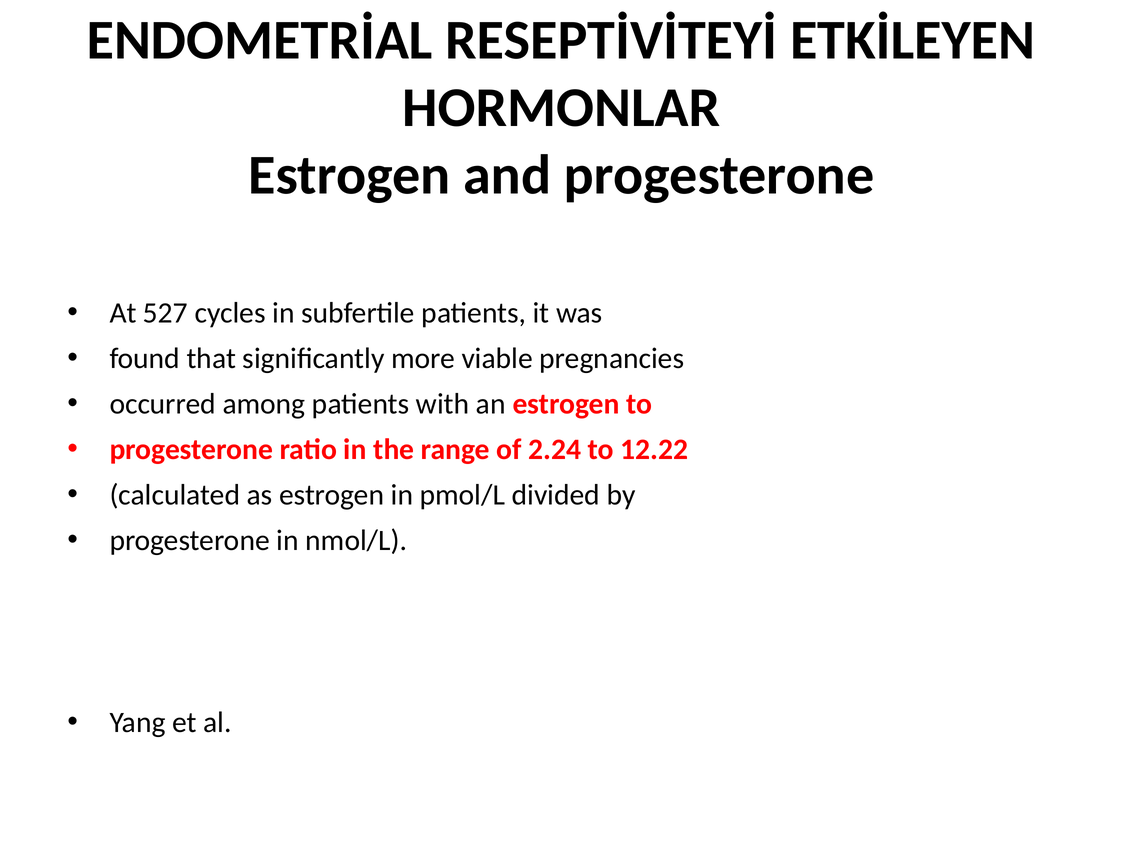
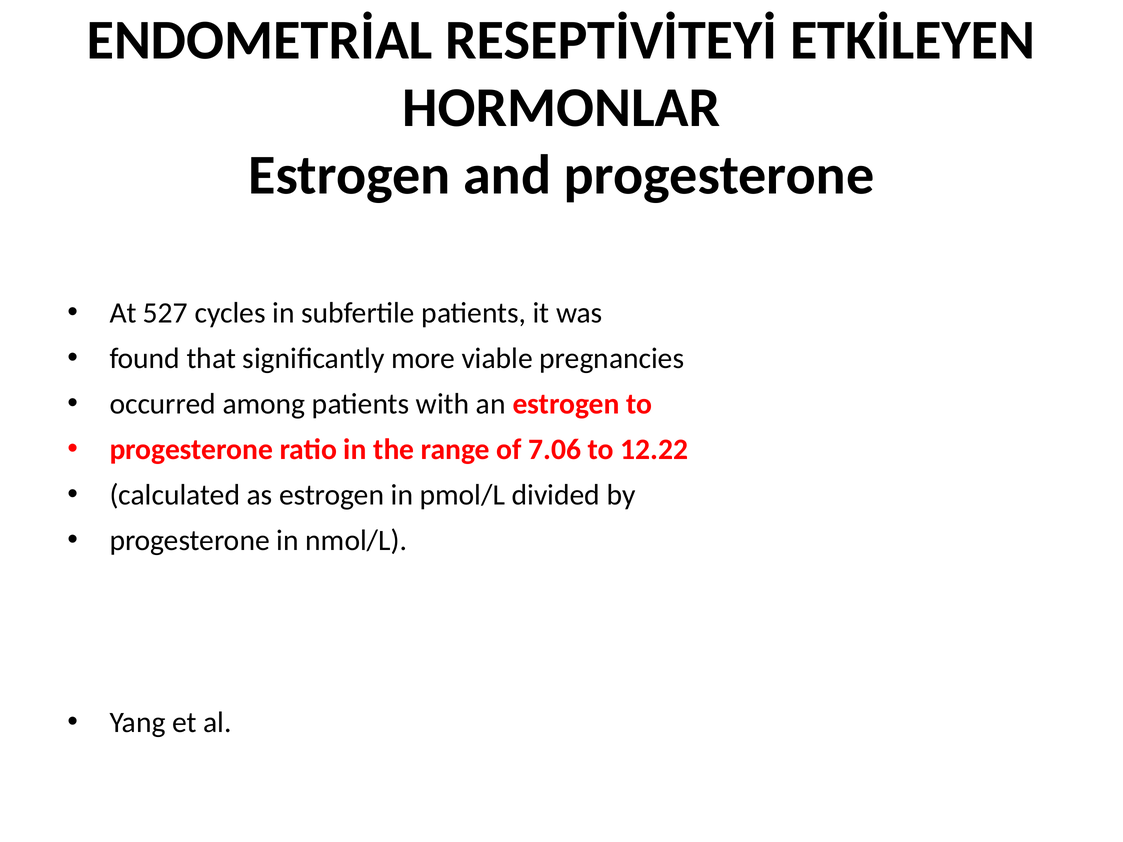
2.24: 2.24 -> 7.06
